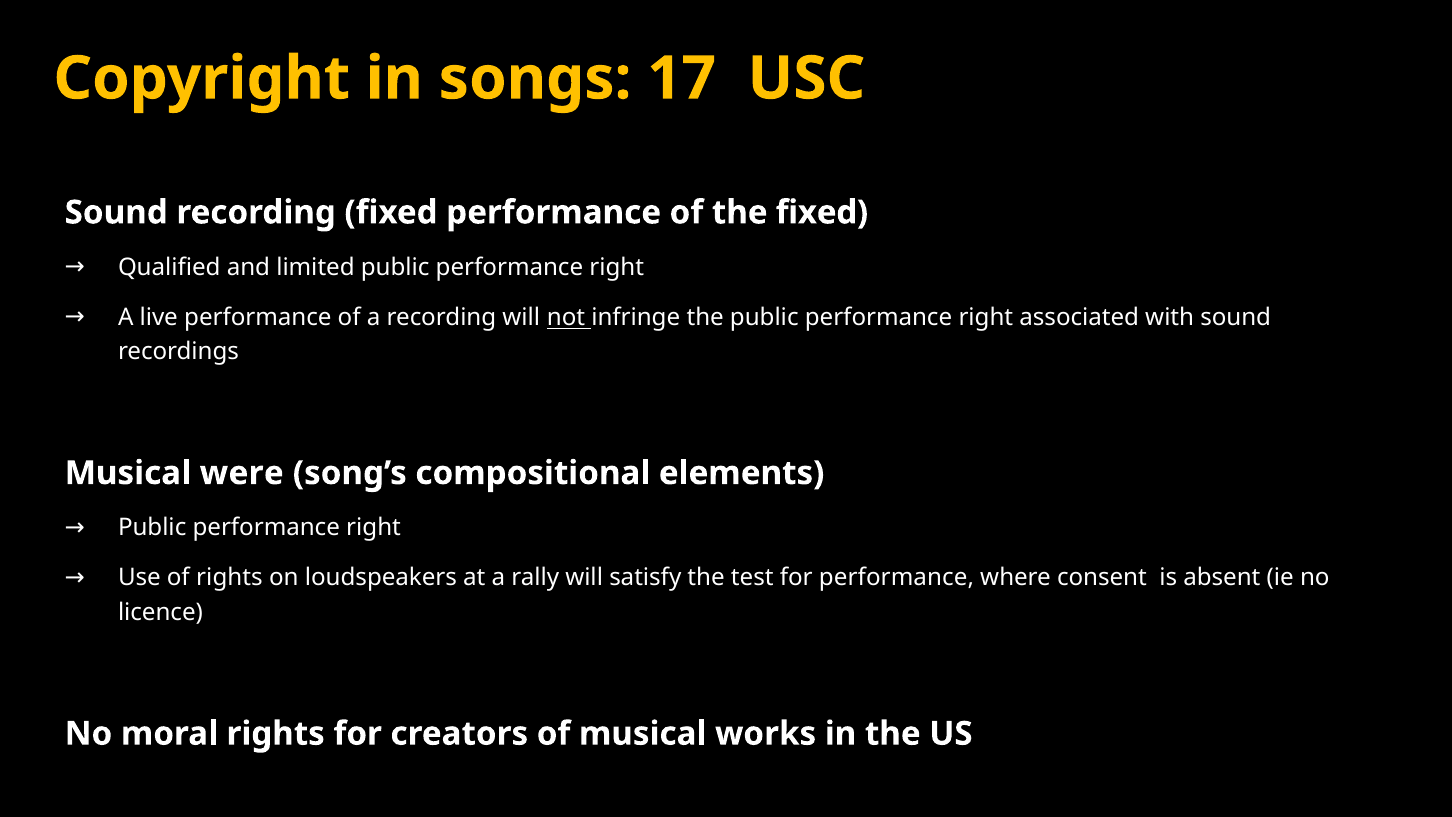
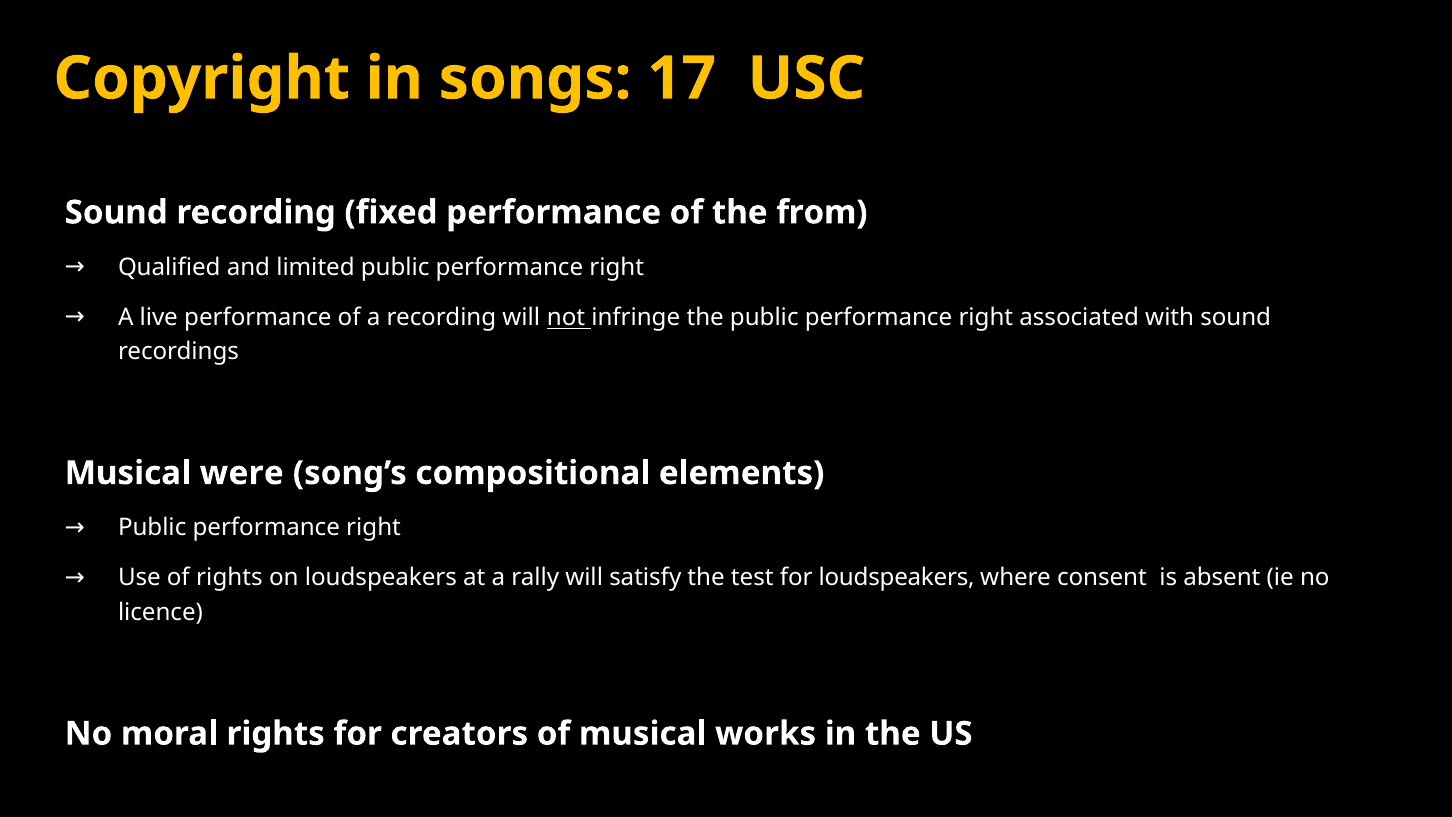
the fixed: fixed -> from
for performance: performance -> loudspeakers
